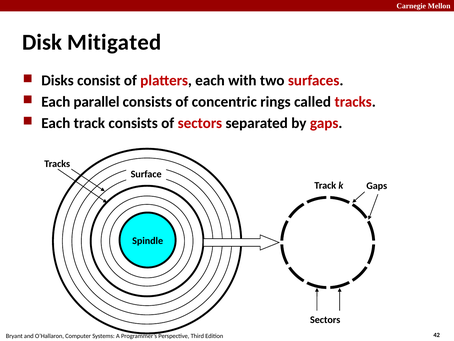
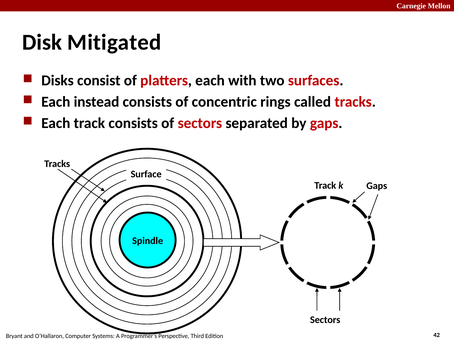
parallel: parallel -> instead
